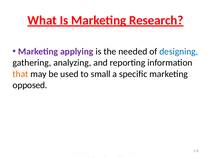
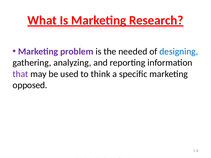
applying: applying -> problem
that colour: orange -> purple
small: small -> think
